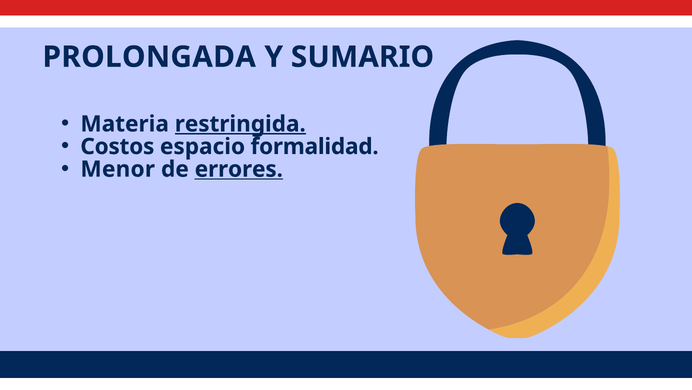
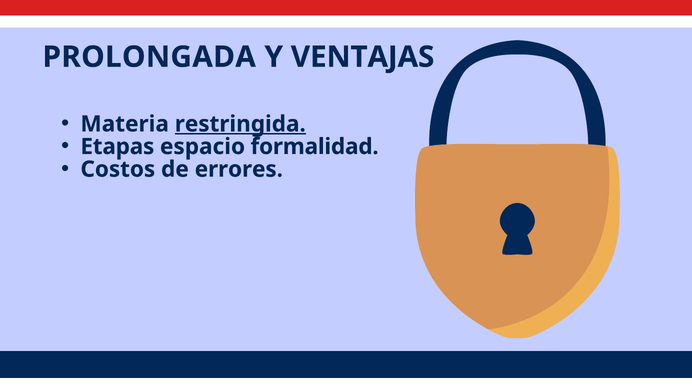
SUMARIO: SUMARIO -> VENTAJAS
Costos: Costos -> Etapas
Menor: Menor -> Costos
errores underline: present -> none
